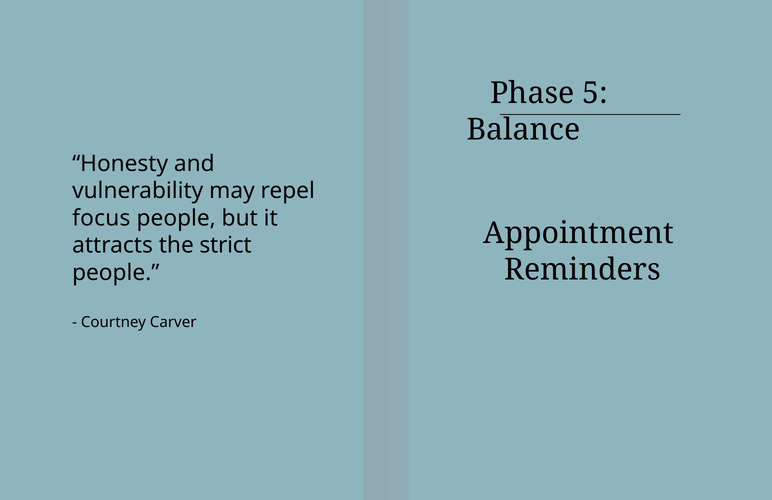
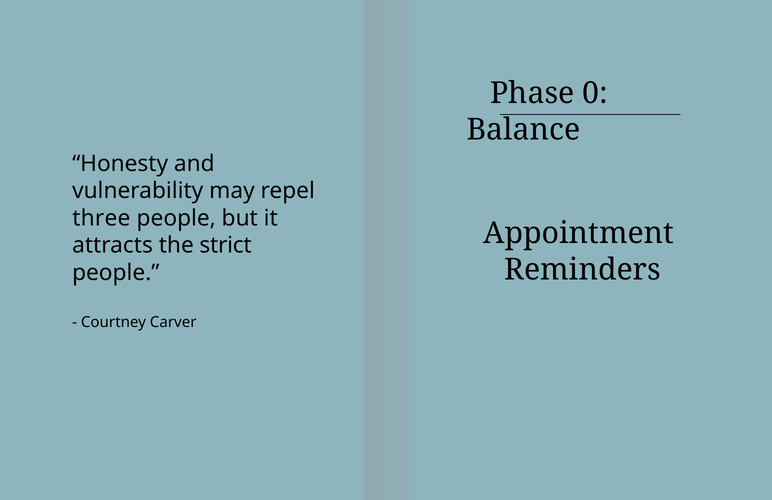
5: 5 -> 0
focus: focus -> three
